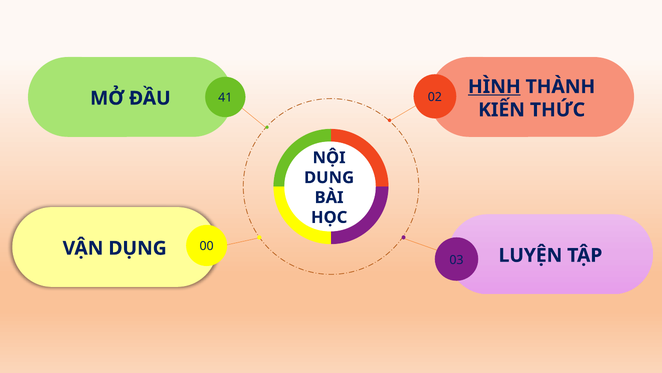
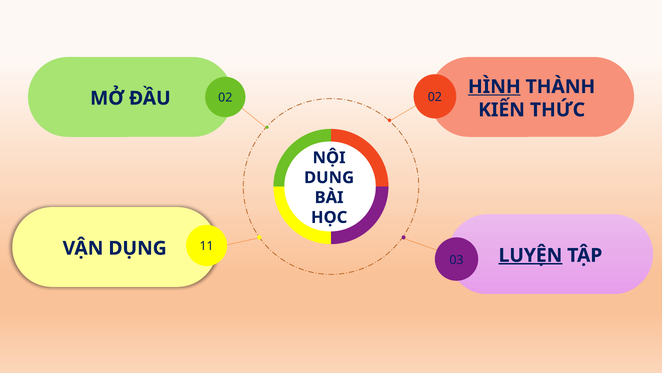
ĐẦU 41: 41 -> 02
00: 00 -> 11
LUYỆN underline: none -> present
